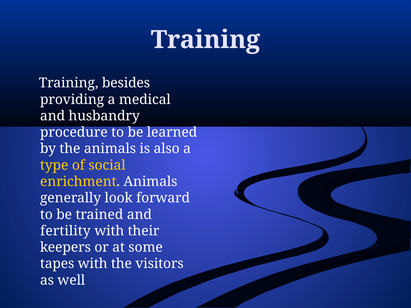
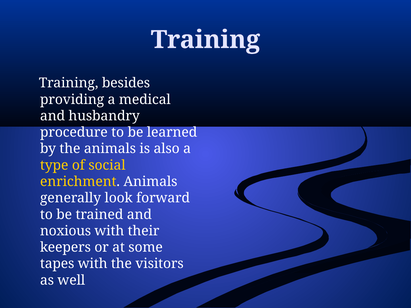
fertility: fertility -> noxious
